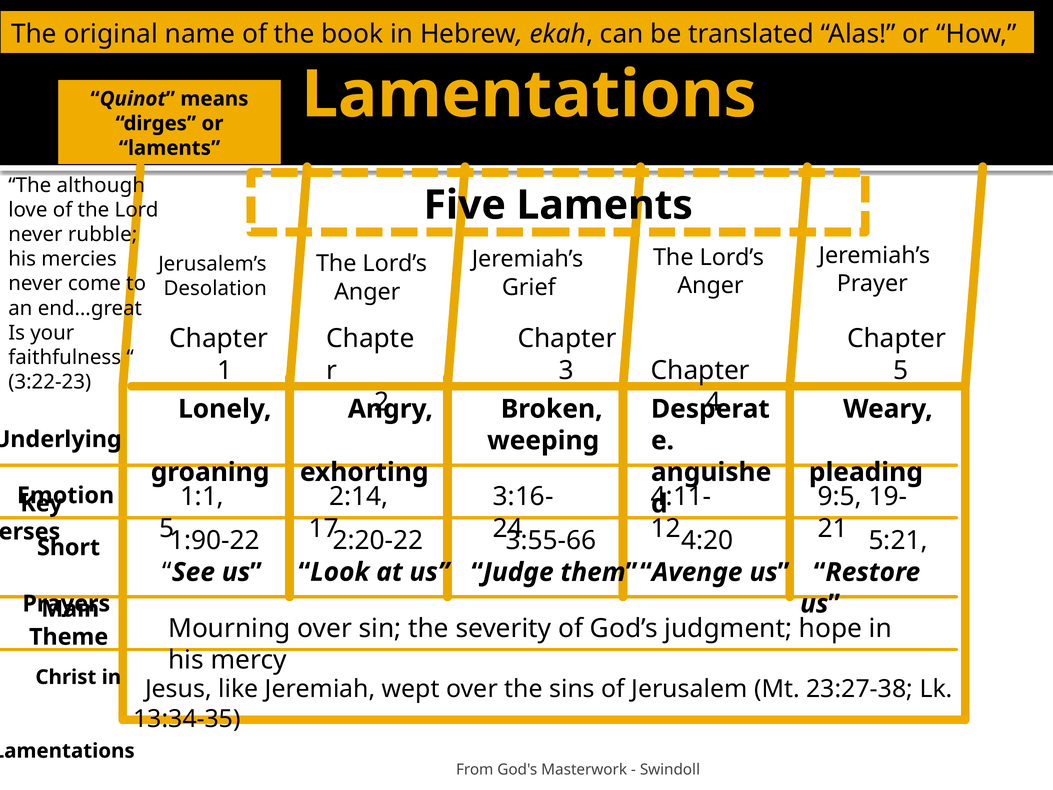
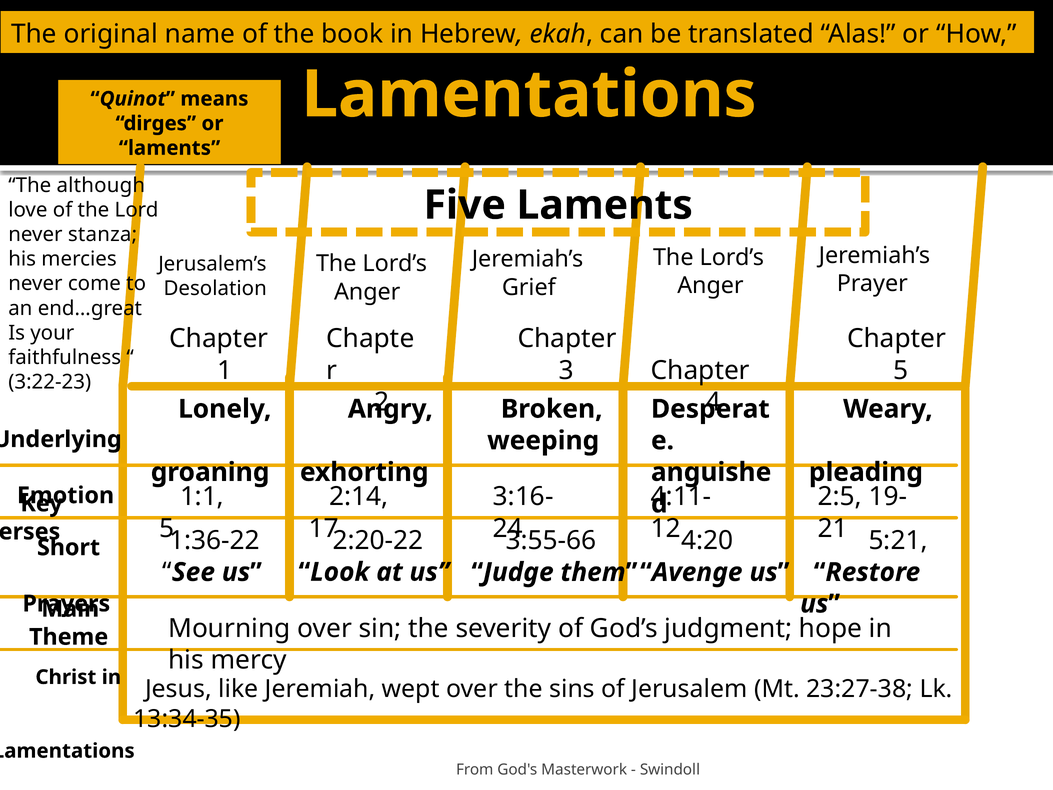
rubble: rubble -> stanza
9:5: 9:5 -> 2:5
1:90-22: 1:90-22 -> 1:36-22
